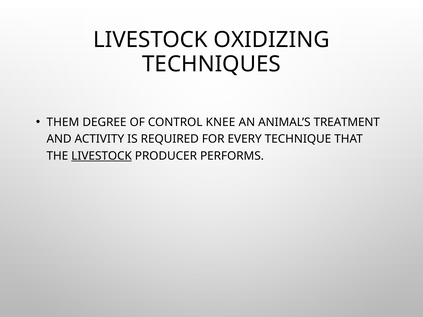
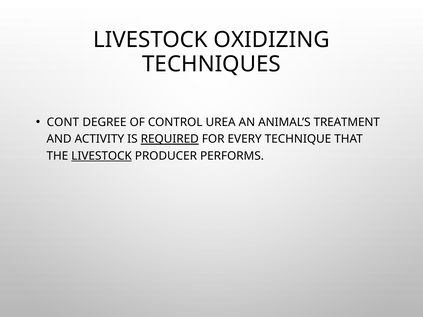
THEM: THEM -> CONT
KNEE: KNEE -> UREA
REQUIRED underline: none -> present
